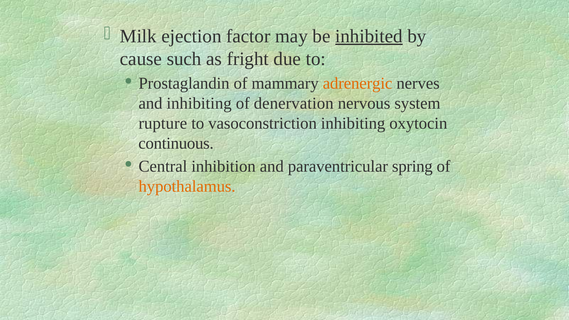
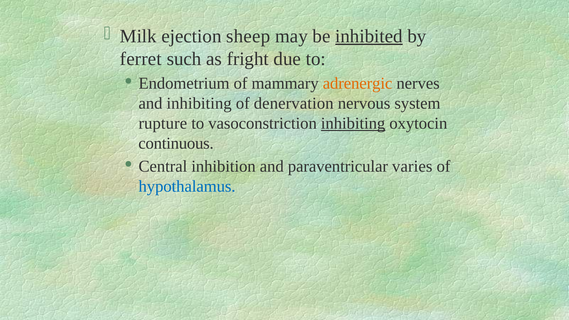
factor: factor -> sheep
cause: cause -> ferret
Prostaglandin: Prostaglandin -> Endometrium
inhibiting at (353, 123) underline: none -> present
spring: spring -> varies
hypothalamus colour: orange -> blue
